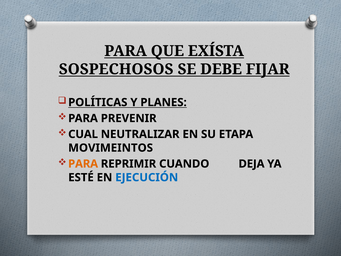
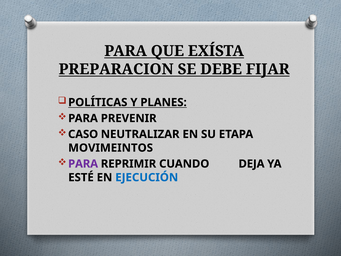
SOSPECHOSOS: SOSPECHOSOS -> PREPARACION
CUAL: CUAL -> CASO
PARA at (83, 164) colour: orange -> purple
